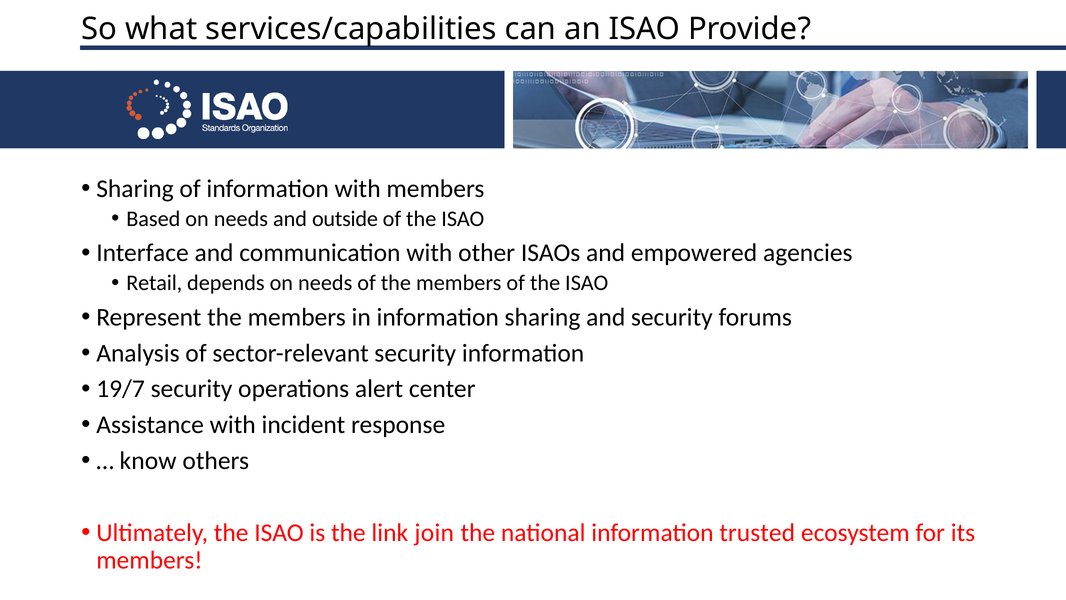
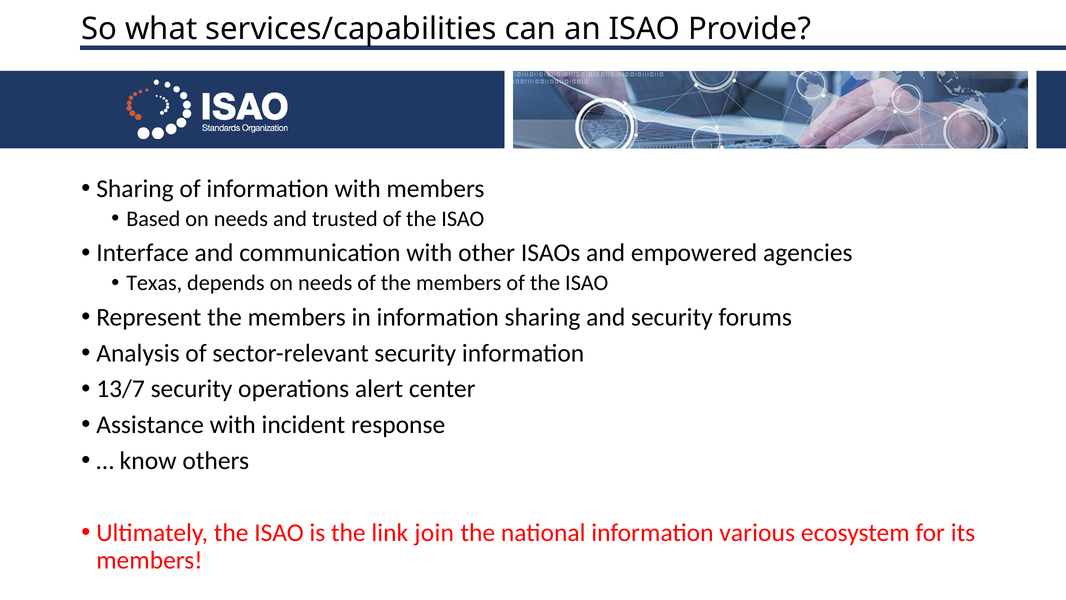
outside: outside -> trusted
Retail: Retail -> Texas
19/7: 19/7 -> 13/7
trusted: trusted -> various
